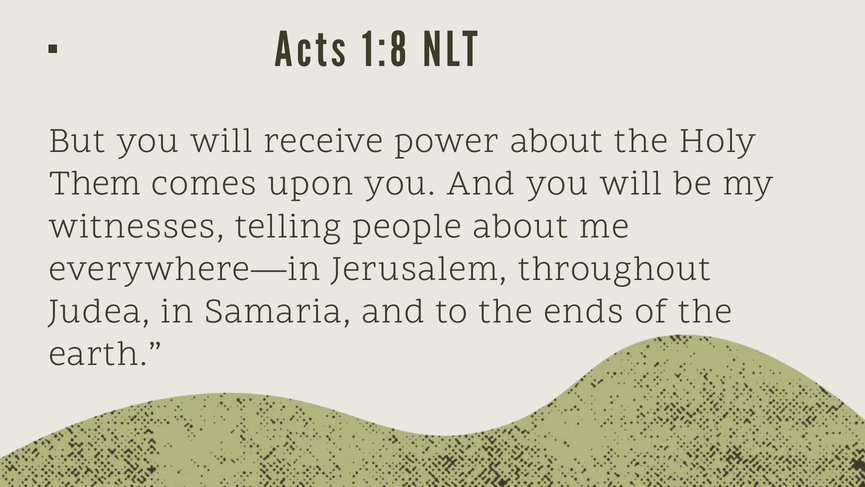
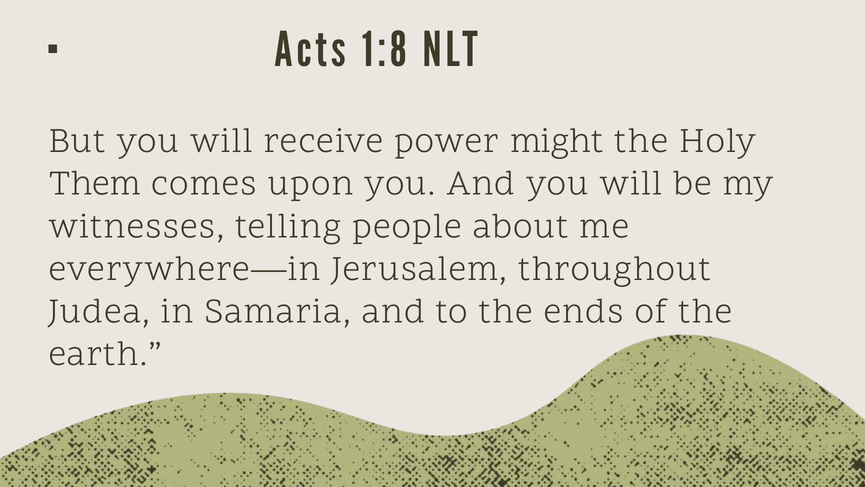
power about: about -> might
